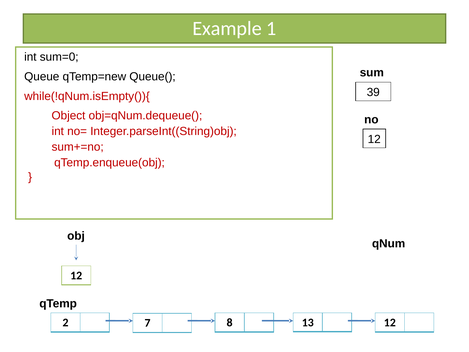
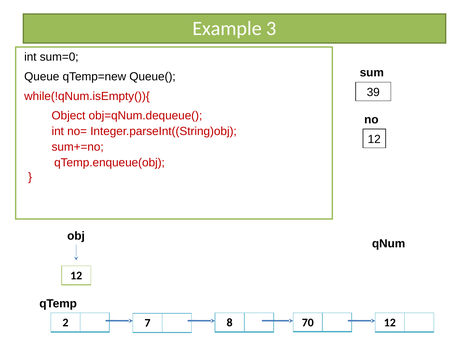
1: 1 -> 3
13: 13 -> 70
